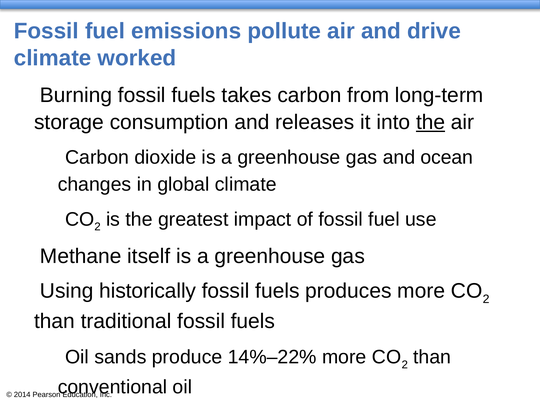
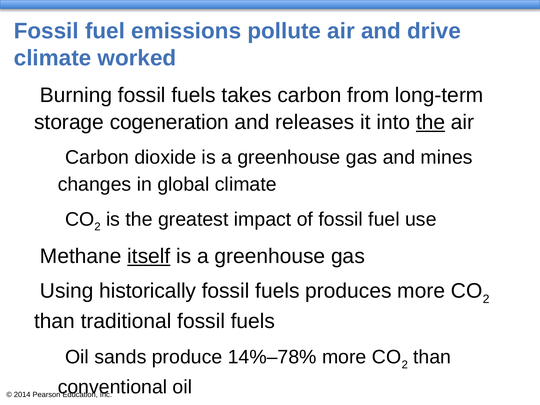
consumption: consumption -> cogeneration
ocean: ocean -> mines
itself underline: none -> present
14%–22%: 14%–22% -> 14%–78%
